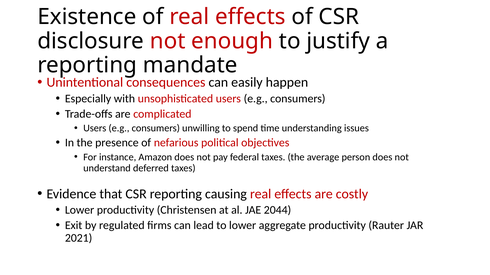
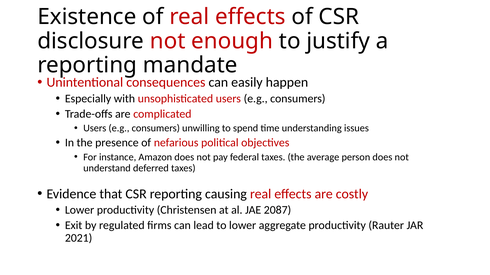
2044: 2044 -> 2087
